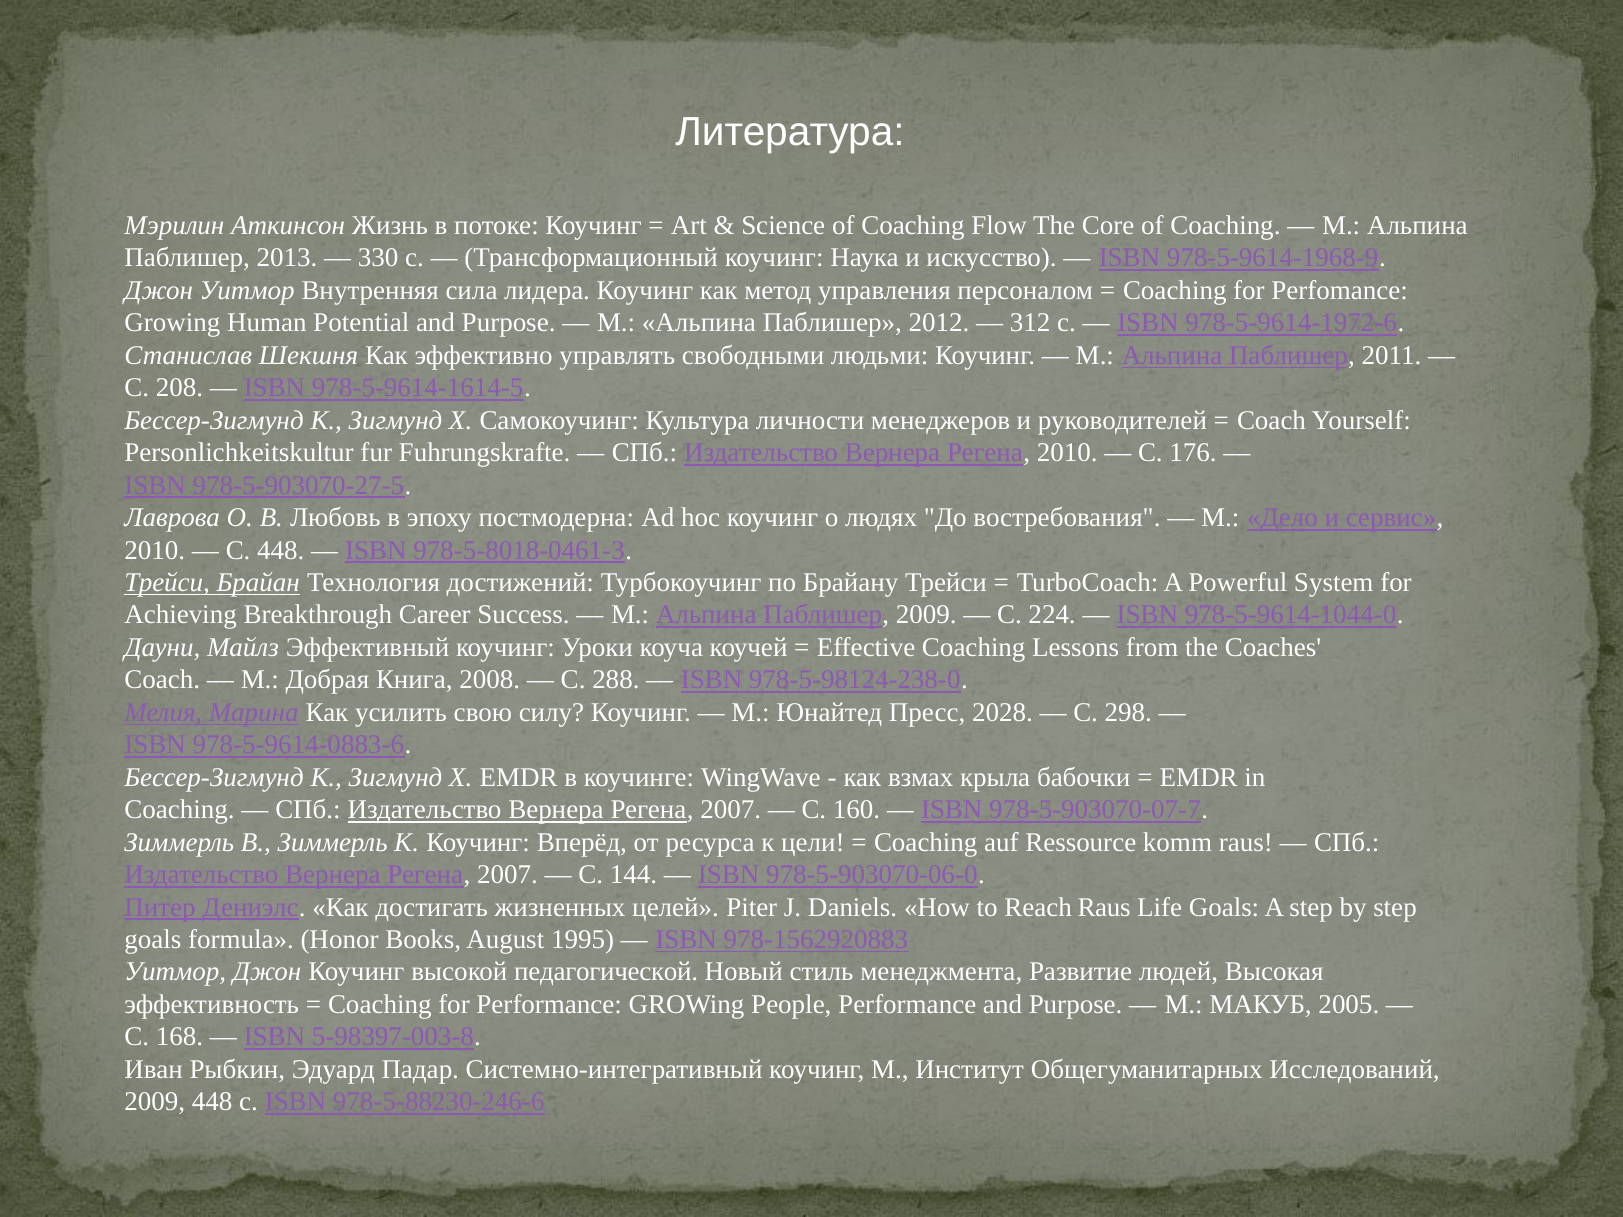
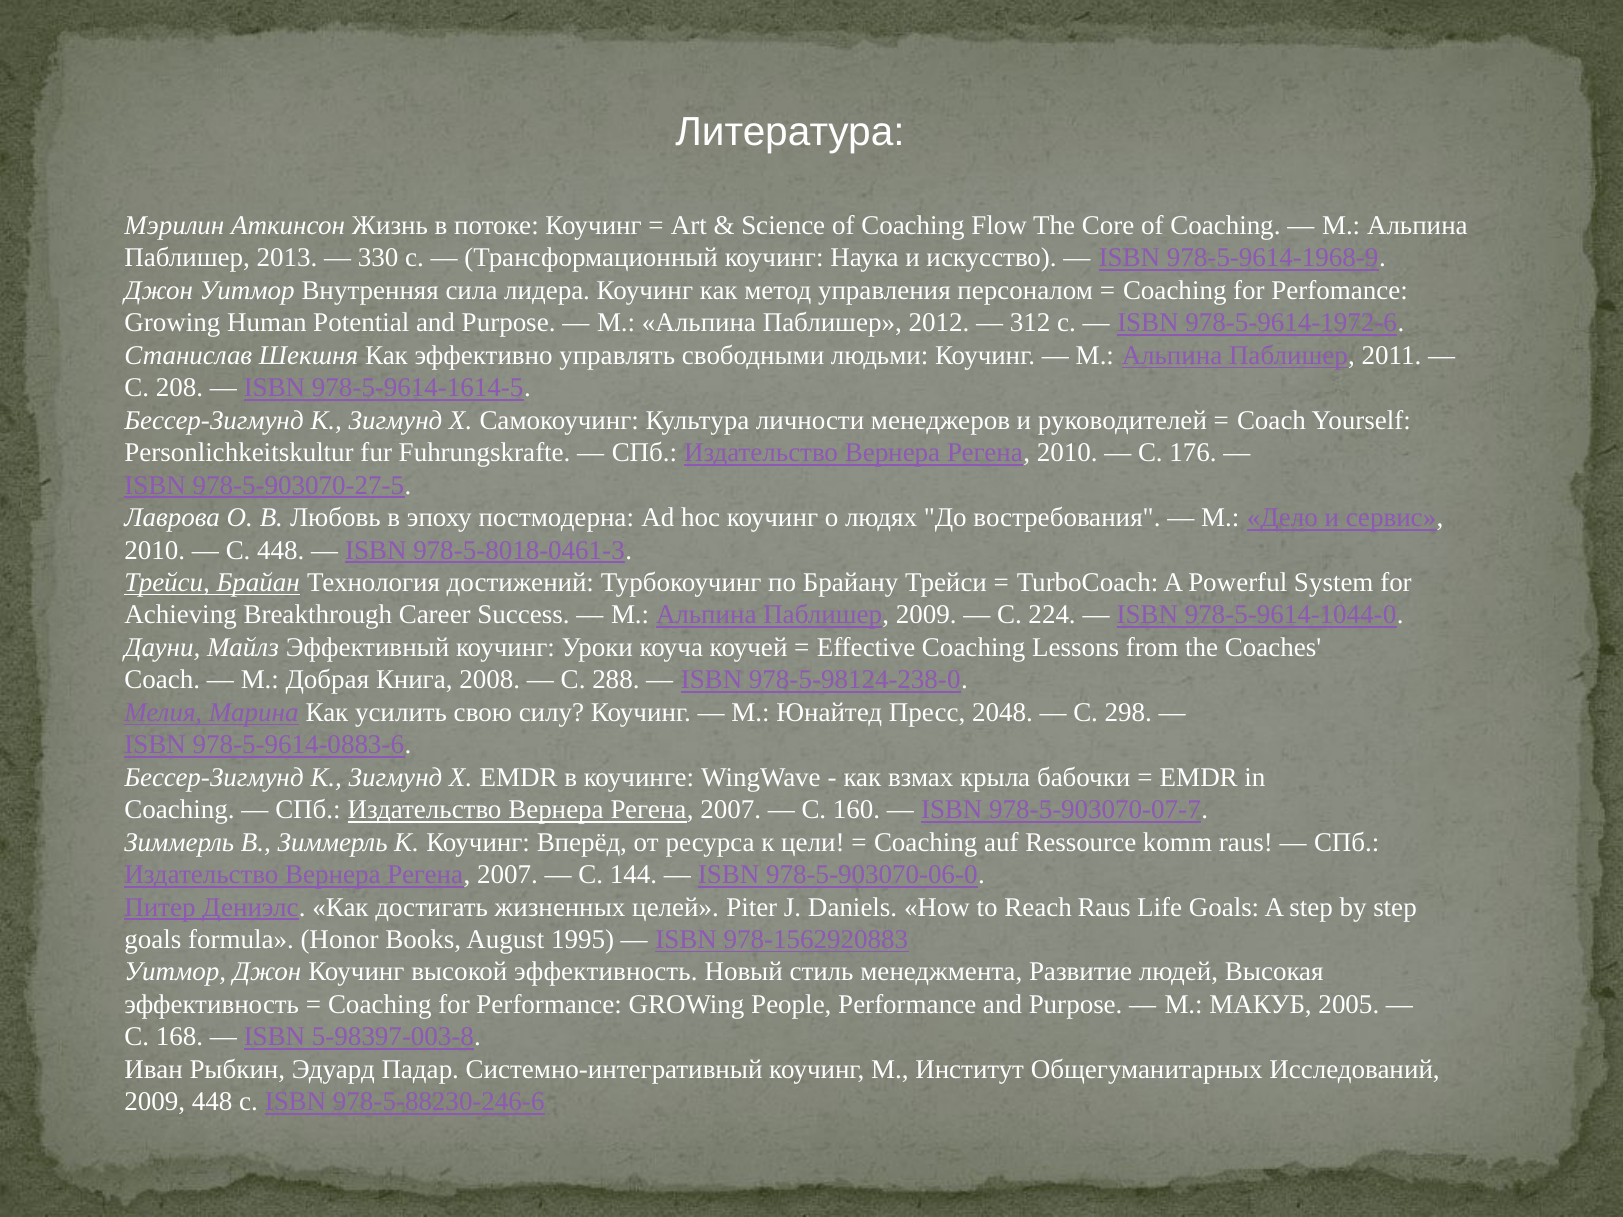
2028: 2028 -> 2048
высокой педагогической: педагогической -> эффективность
